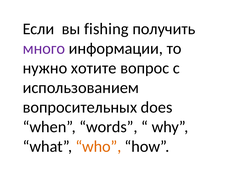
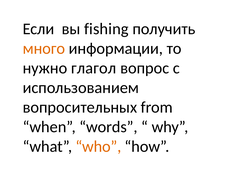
много colour: purple -> orange
хотите: хотите -> глагол
does: does -> from
